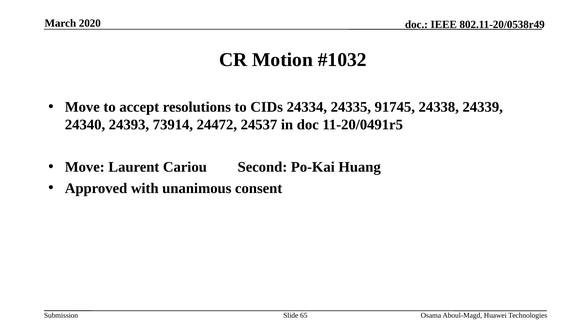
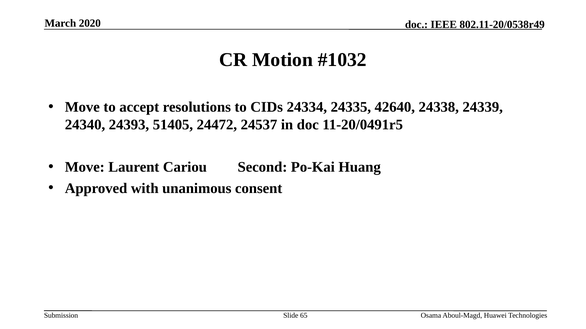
91745: 91745 -> 42640
73914: 73914 -> 51405
